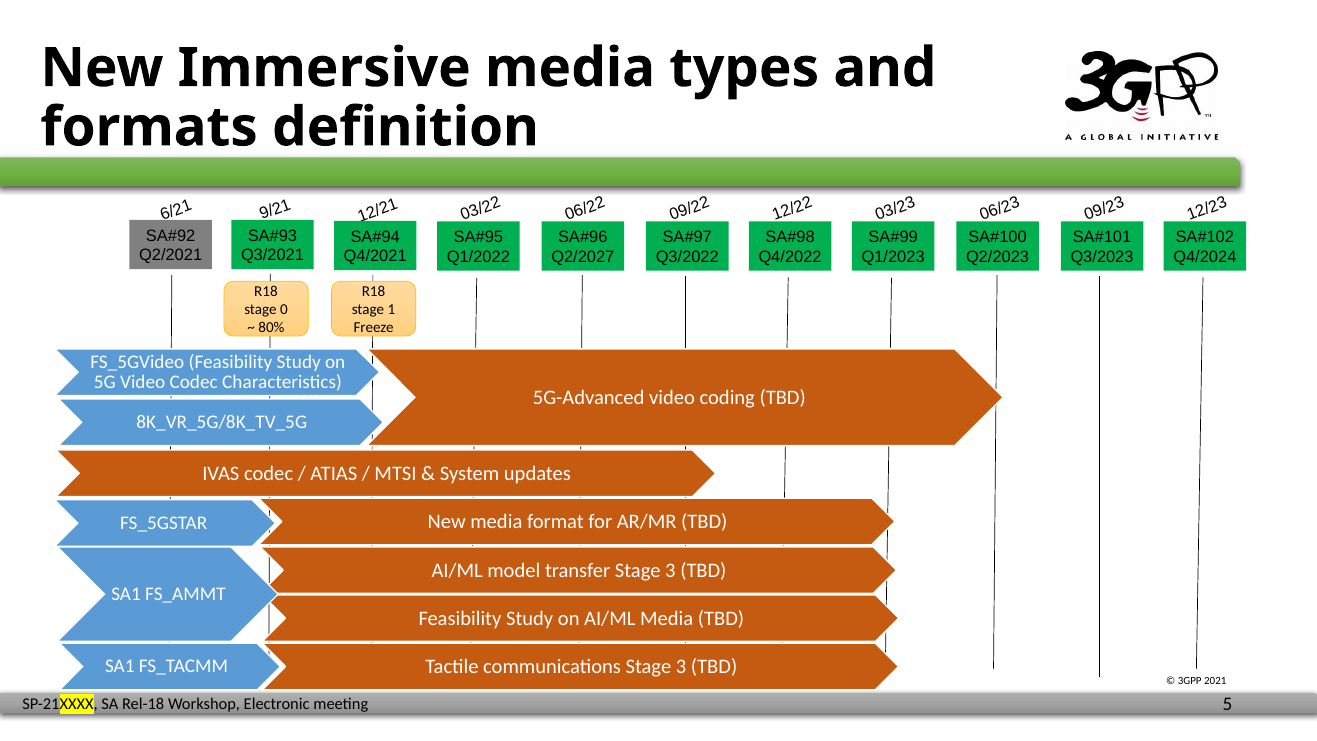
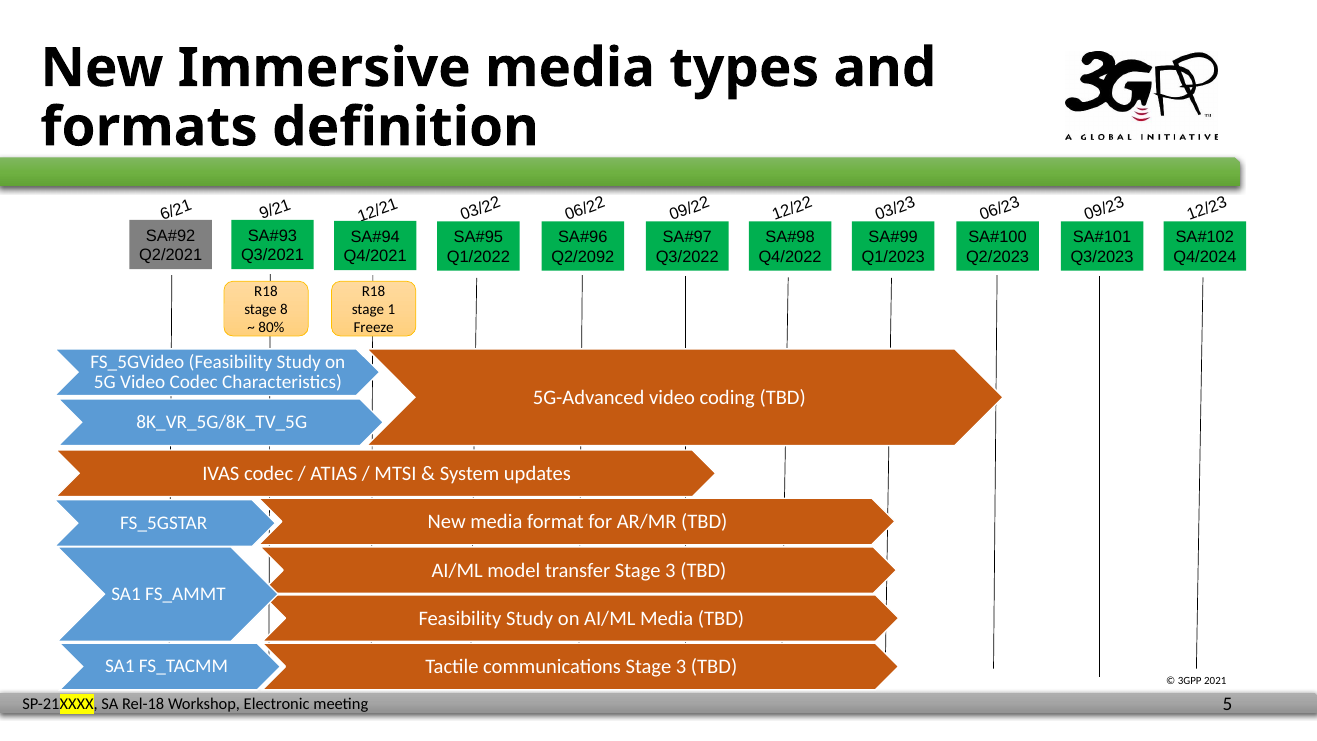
Q2/2027: Q2/2027 -> Q2/2092
stage 0: 0 -> 8
